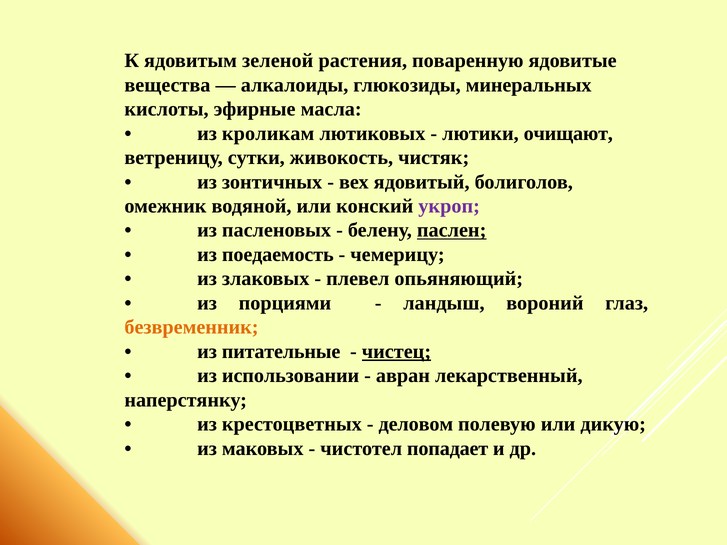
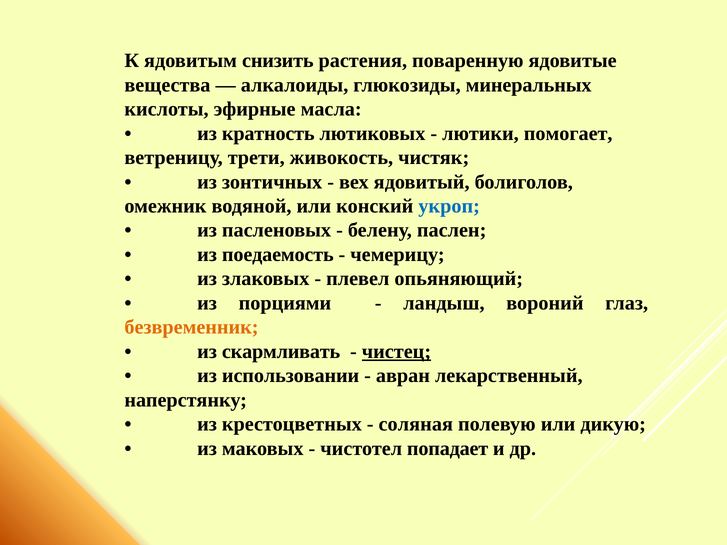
зеленой: зеленой -> снизить
кроликам: кроликам -> кратность
очищают: очищают -> помогает
сутки: сутки -> трети
укроп colour: purple -> blue
паслен underline: present -> none
питательные: питательные -> скармливать
деловом: деловом -> соляная
